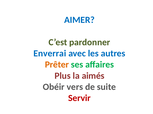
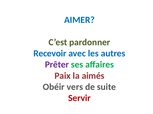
Enverrai: Enverrai -> Recevoir
Prêter colour: orange -> purple
Plus: Plus -> Paix
